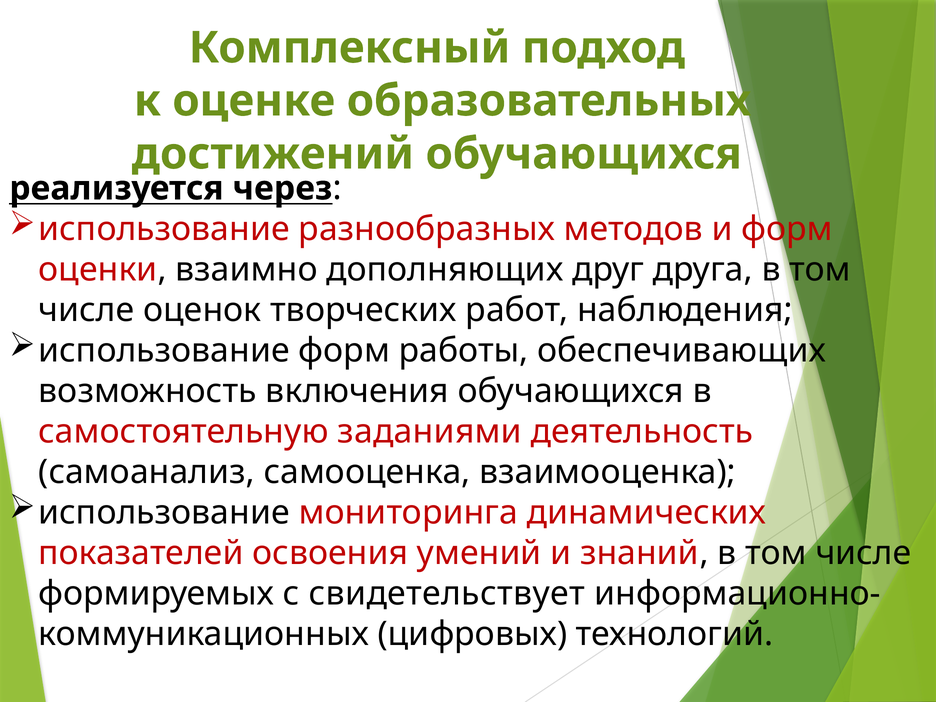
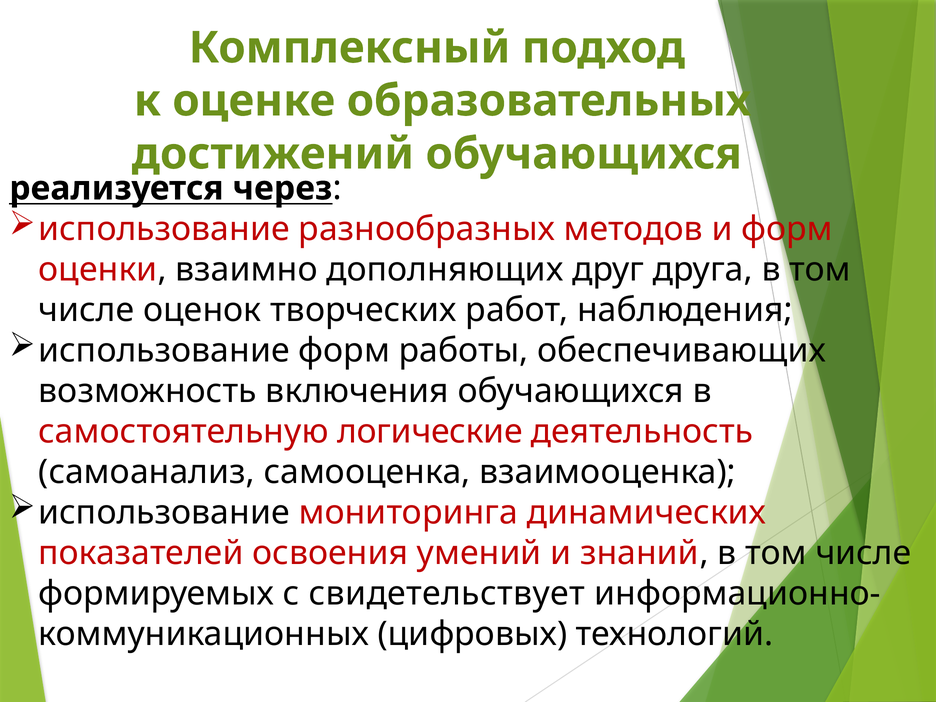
заданиями: заданиями -> логические
